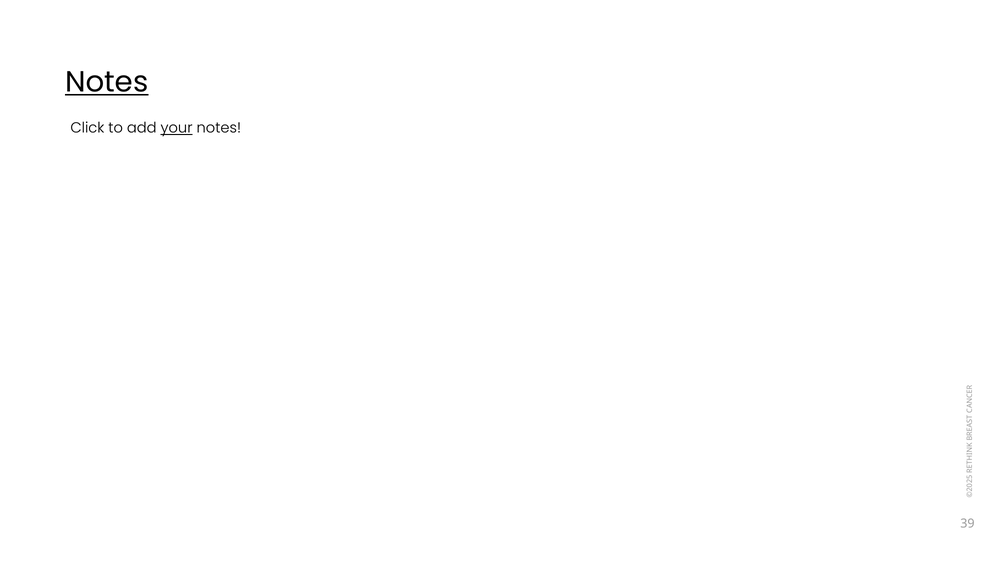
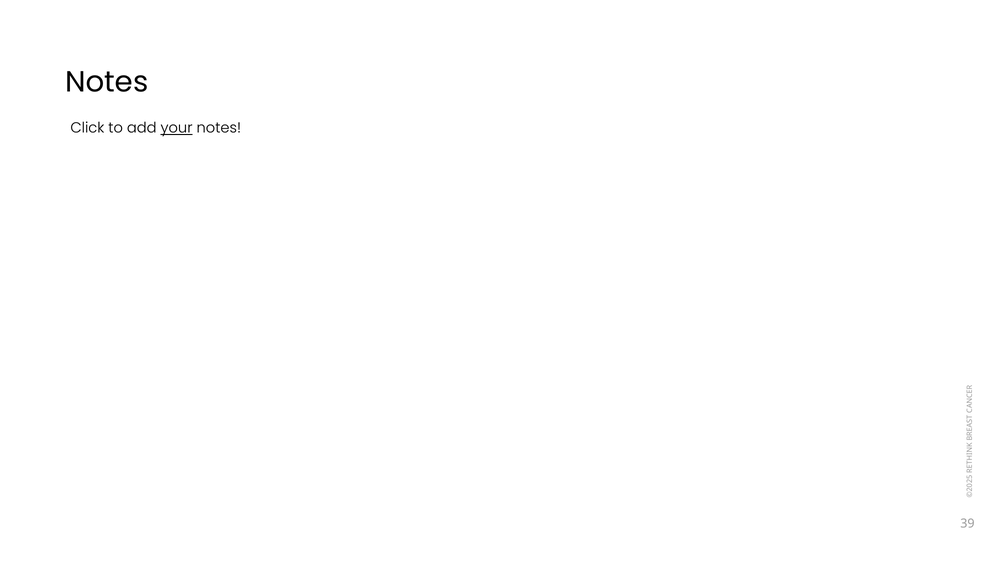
Notes at (107, 82) underline: present -> none
